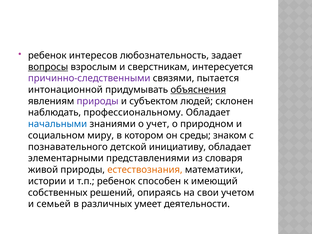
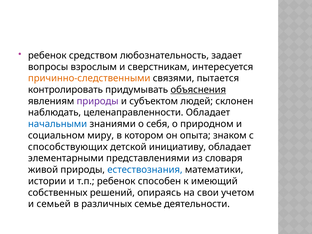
интересов: интересов -> средством
вопросы underline: present -> none
причинно-следственными colour: purple -> orange
интонационной: интонационной -> контролировать
профессиональному: профессиональному -> целенаправленности
учет: учет -> себя
среды: среды -> опыта
познавательного: познавательного -> способствующих
естествознания colour: orange -> blue
умеет: умеет -> семье
